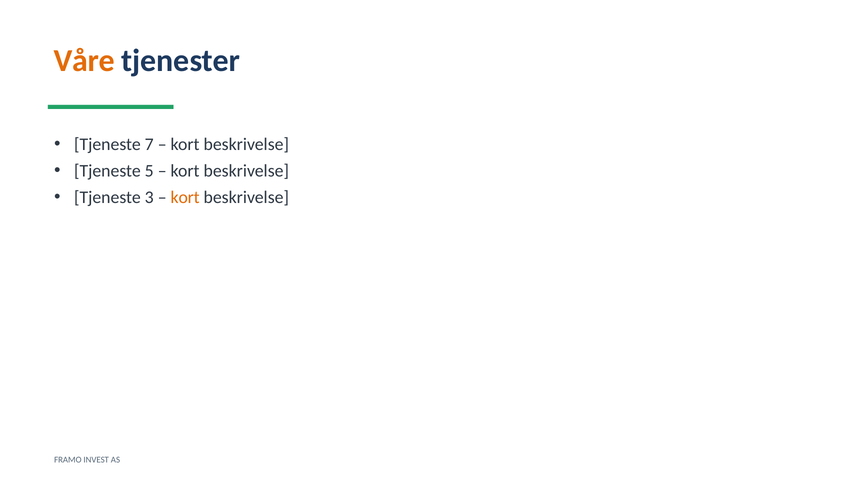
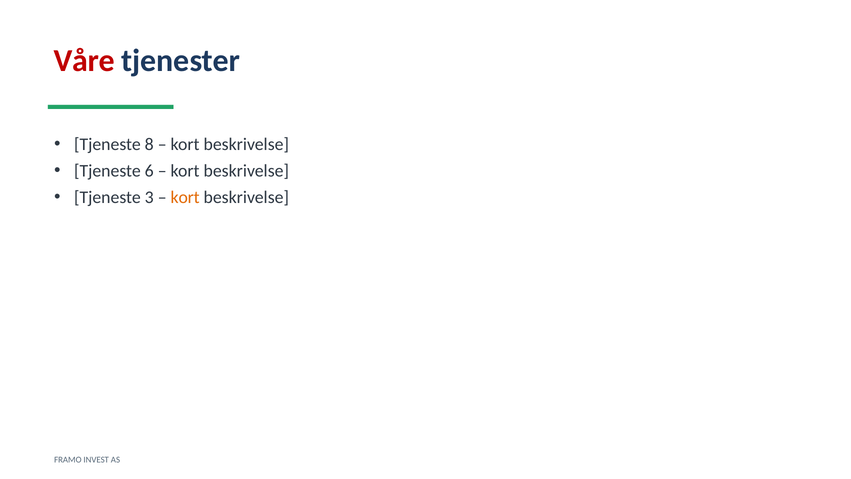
Våre colour: orange -> red
7: 7 -> 8
5: 5 -> 6
